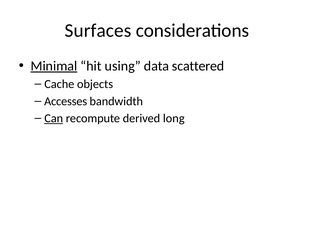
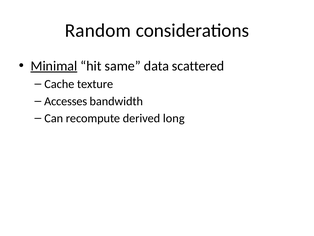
Surfaces: Surfaces -> Random
using: using -> same
objects: objects -> texture
Can underline: present -> none
